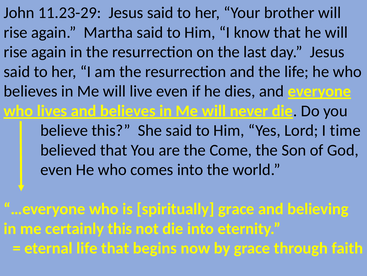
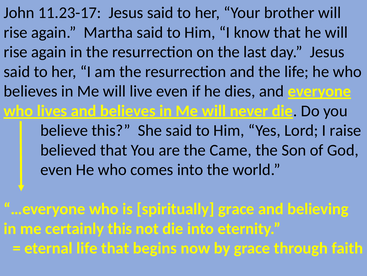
11.23-29: 11.23-29 -> 11.23-17
time: time -> raise
Come: Come -> Came
